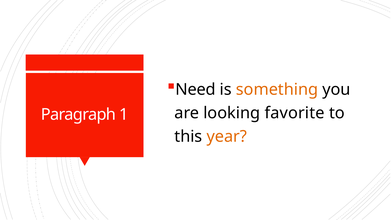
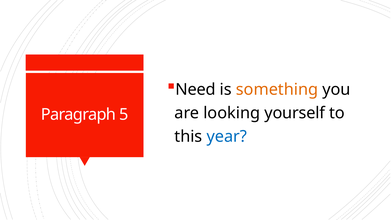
favorite: favorite -> yourself
1: 1 -> 5
year colour: orange -> blue
